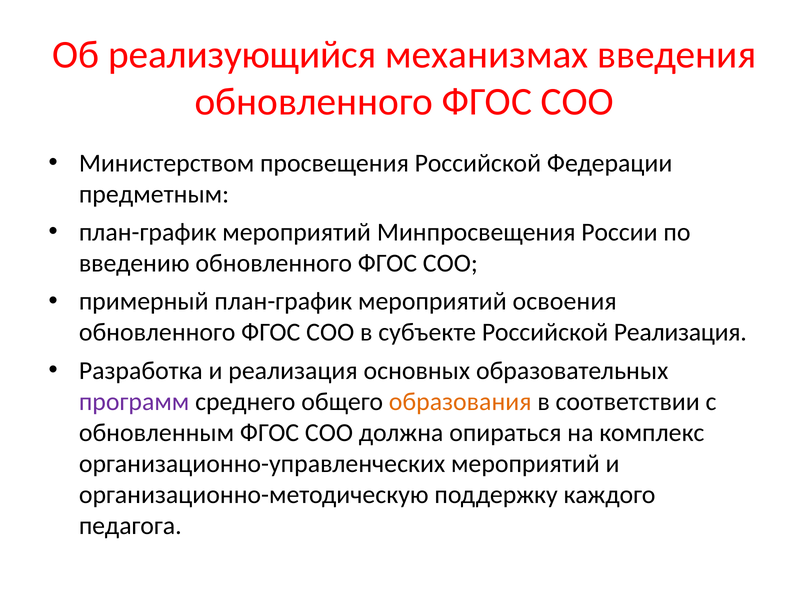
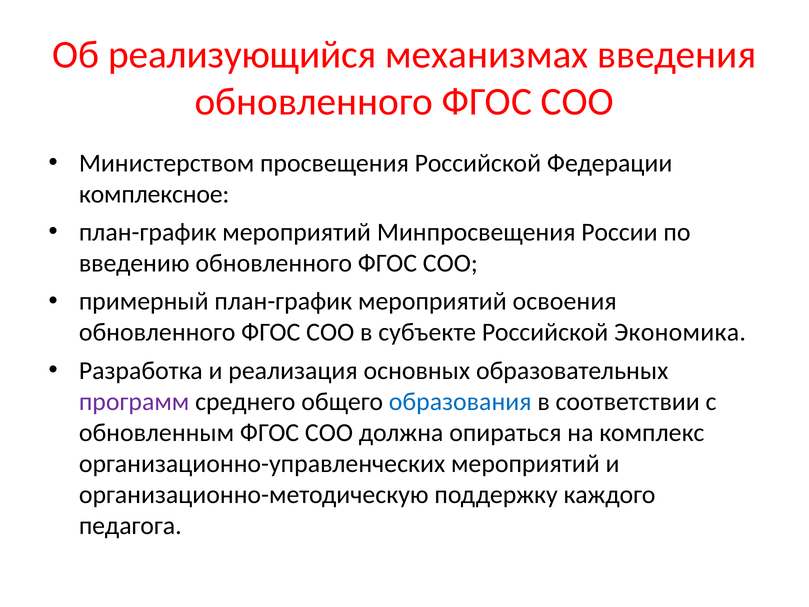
предметным: предметным -> комплексное
Российской Реализация: Реализация -> Экономика
образования colour: orange -> blue
